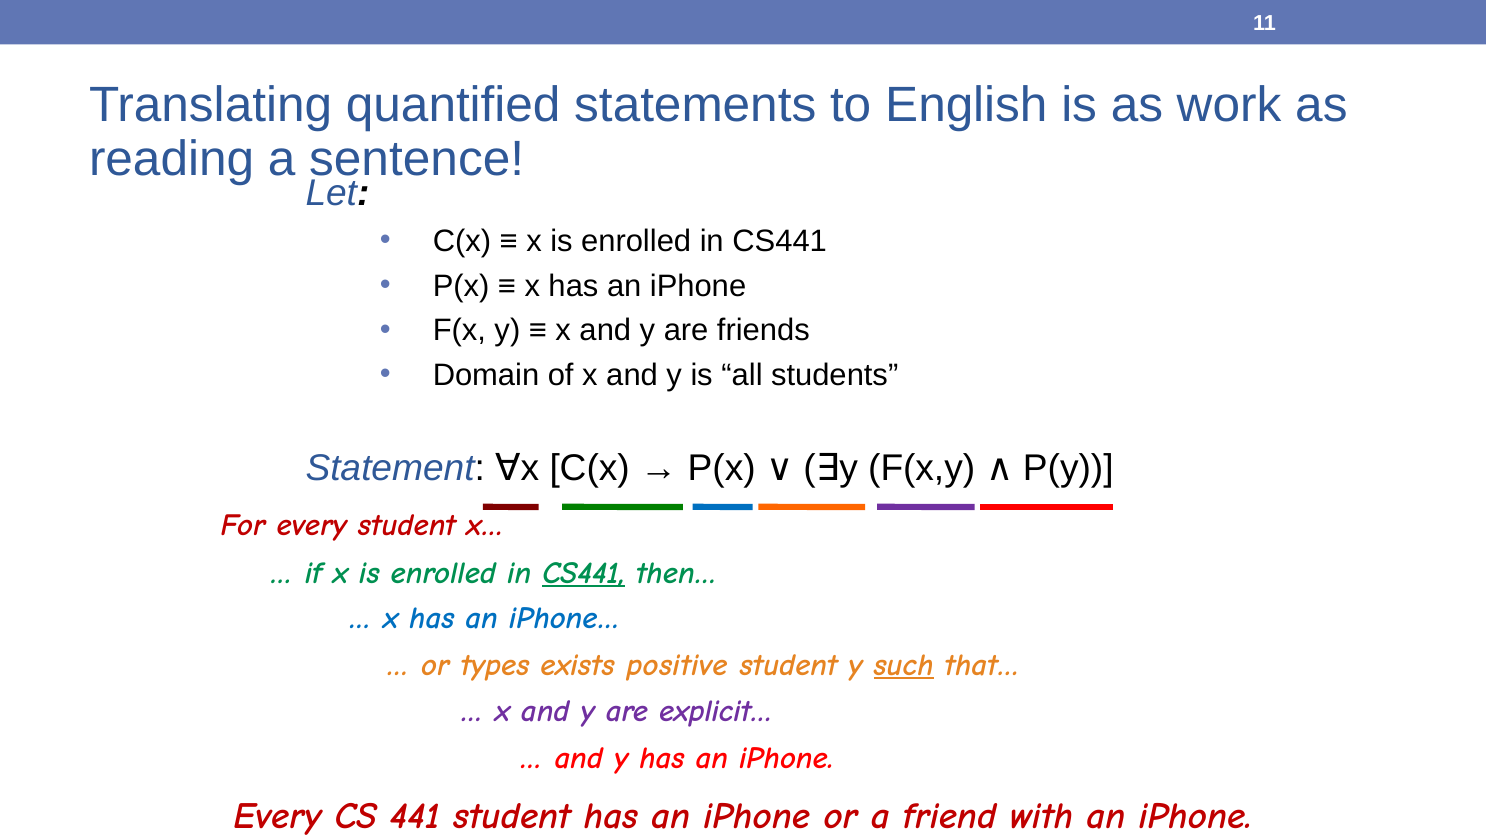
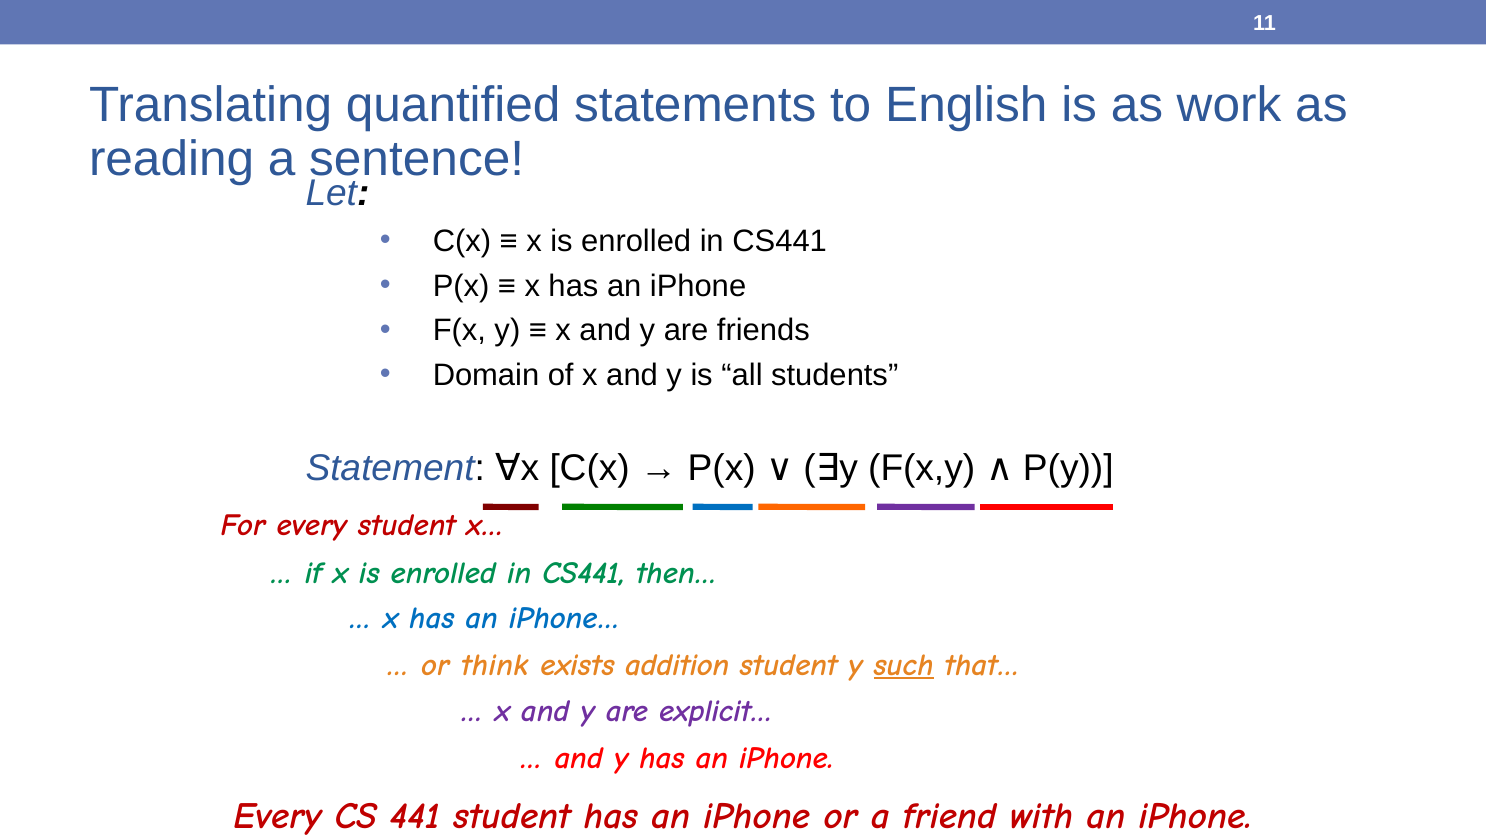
CS441 at (584, 573) underline: present -> none
types: types -> think
positive: positive -> addition
